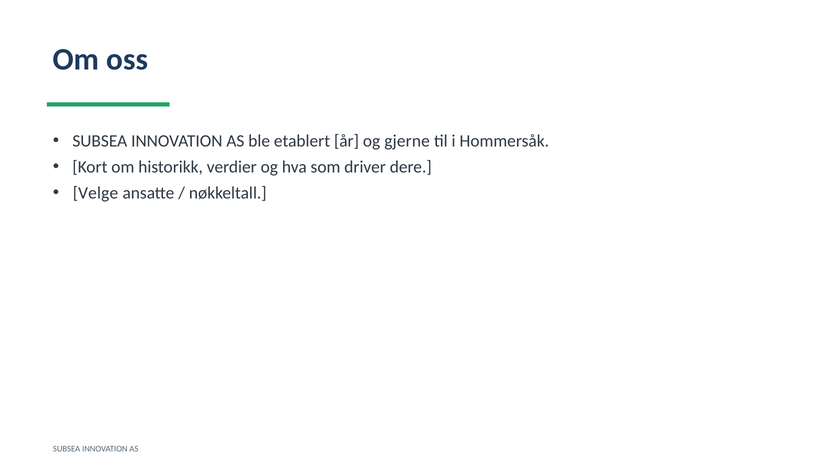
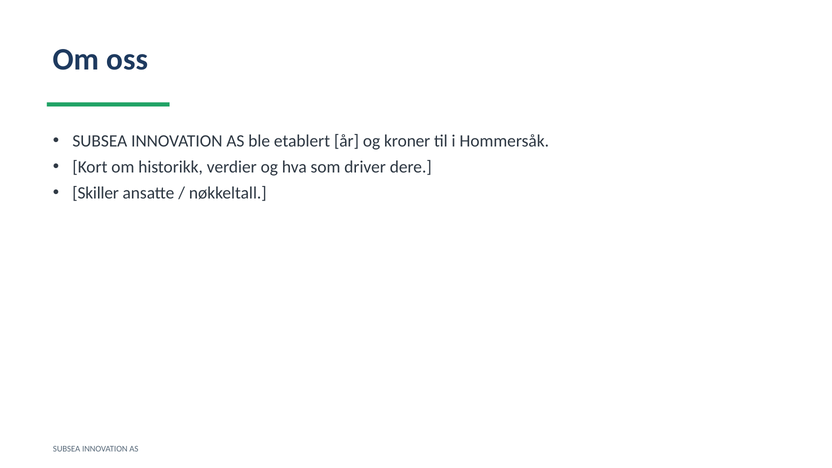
gjerne: gjerne -> kroner
Velge: Velge -> Skiller
